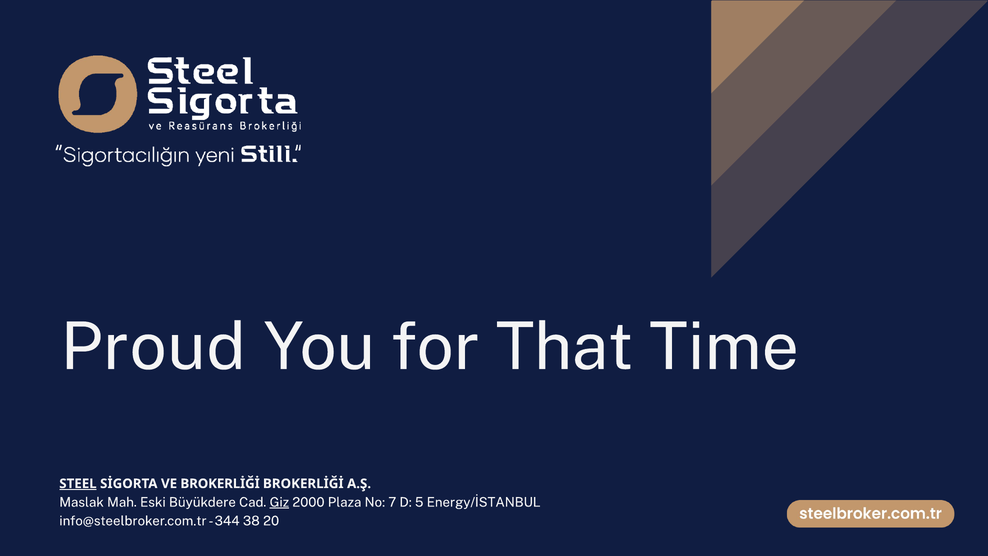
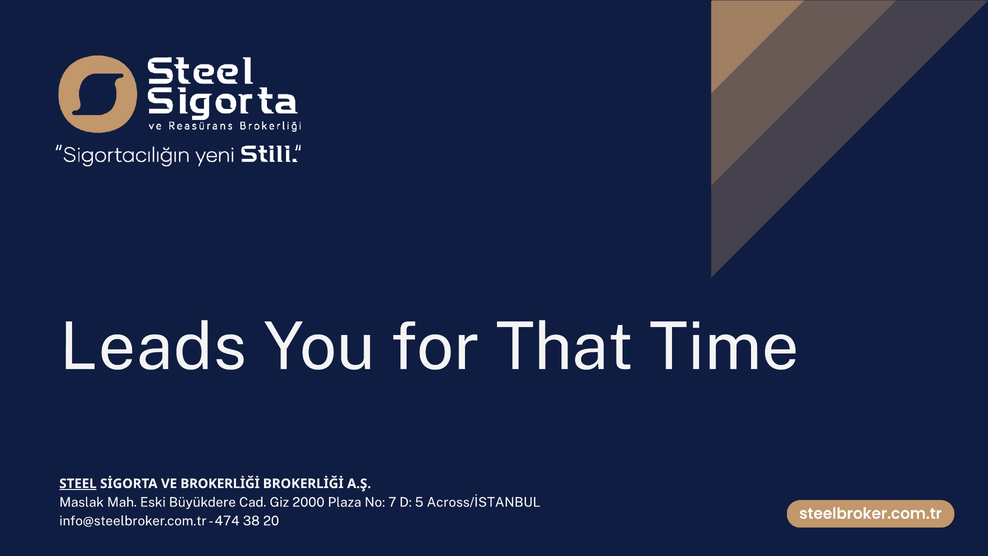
Proud: Proud -> Leads
Giz underline: present -> none
Energy/İSTANBUL: Energy/İSTANBUL -> Across/İSTANBUL
344: 344 -> 474
